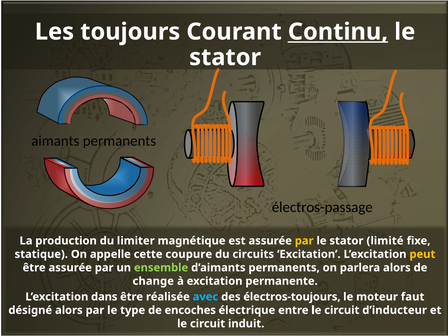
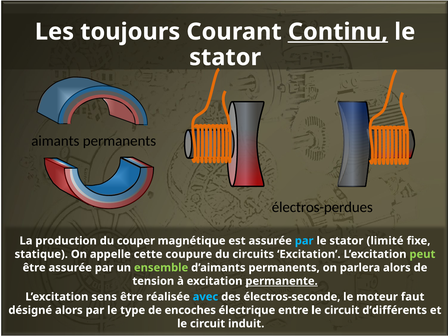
électros-passage: électros-passage -> électros-perdues
limiter: limiter -> couper
par at (304, 241) colour: yellow -> light blue
peut colour: yellow -> light green
change: change -> tension
permanente underline: none -> present
dans: dans -> sens
électros-toujours: électros-toujours -> électros-seconde
d’inducteur: d’inducteur -> d’différents
